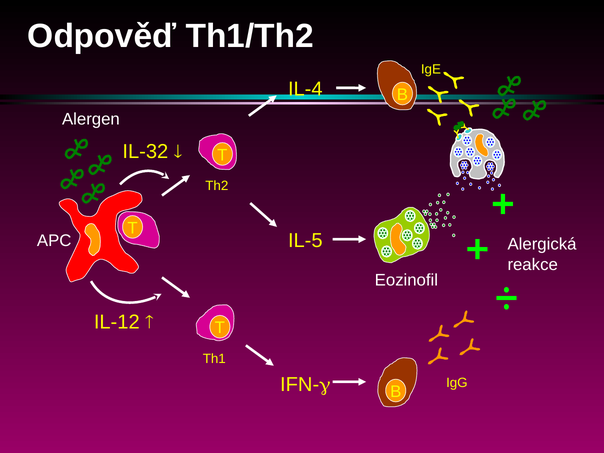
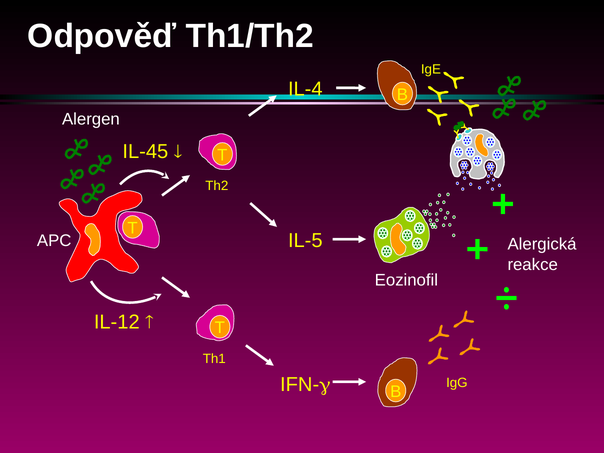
IL-32: IL-32 -> IL-45
